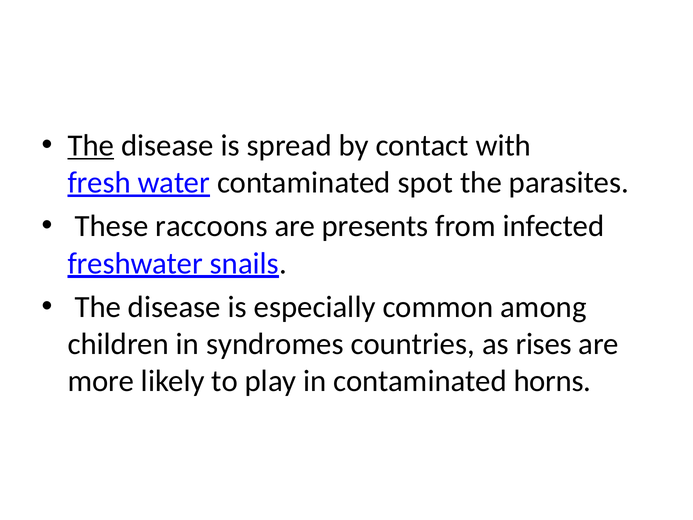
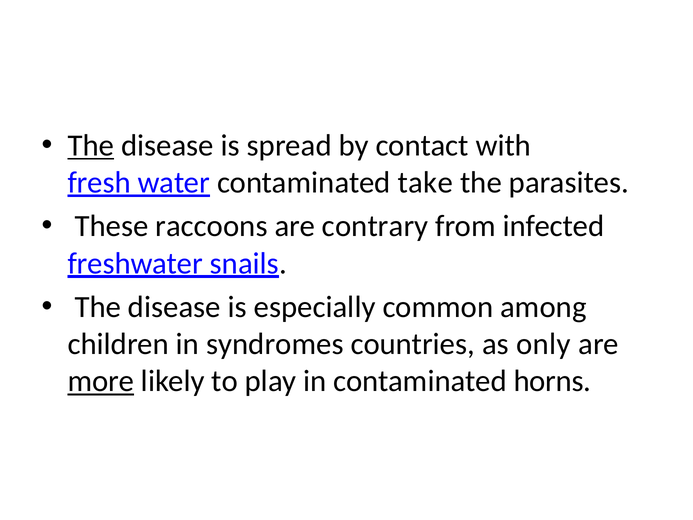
spot: spot -> take
presents: presents -> contrary
rises: rises -> only
more underline: none -> present
